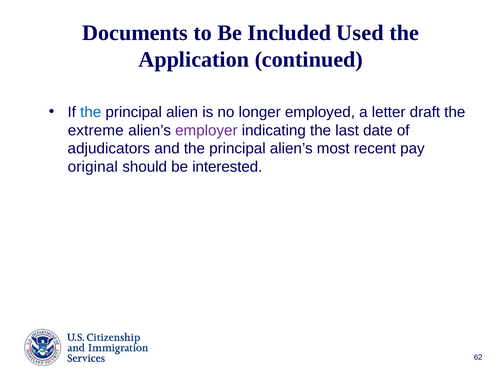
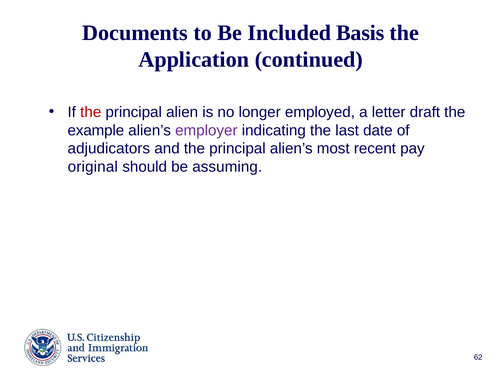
Used: Used -> Basis
the at (91, 112) colour: blue -> red
extreme: extreme -> example
interested: interested -> assuming
